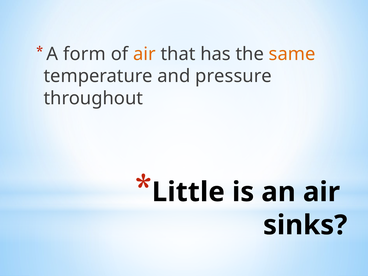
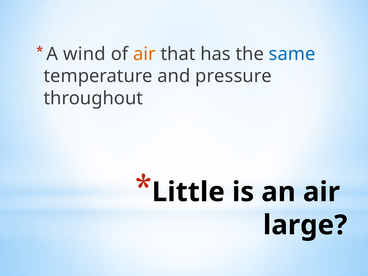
form: form -> wind
same colour: orange -> blue
sinks: sinks -> large
